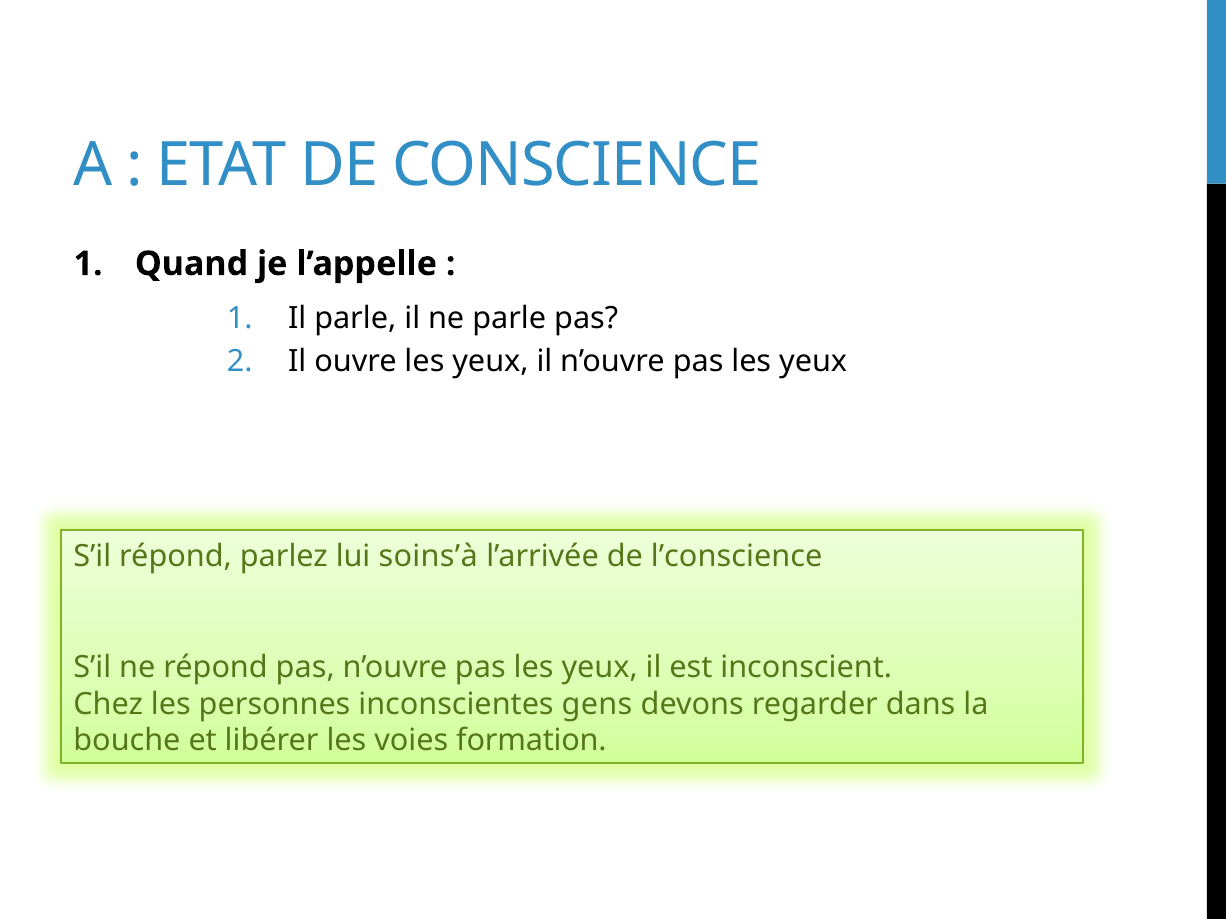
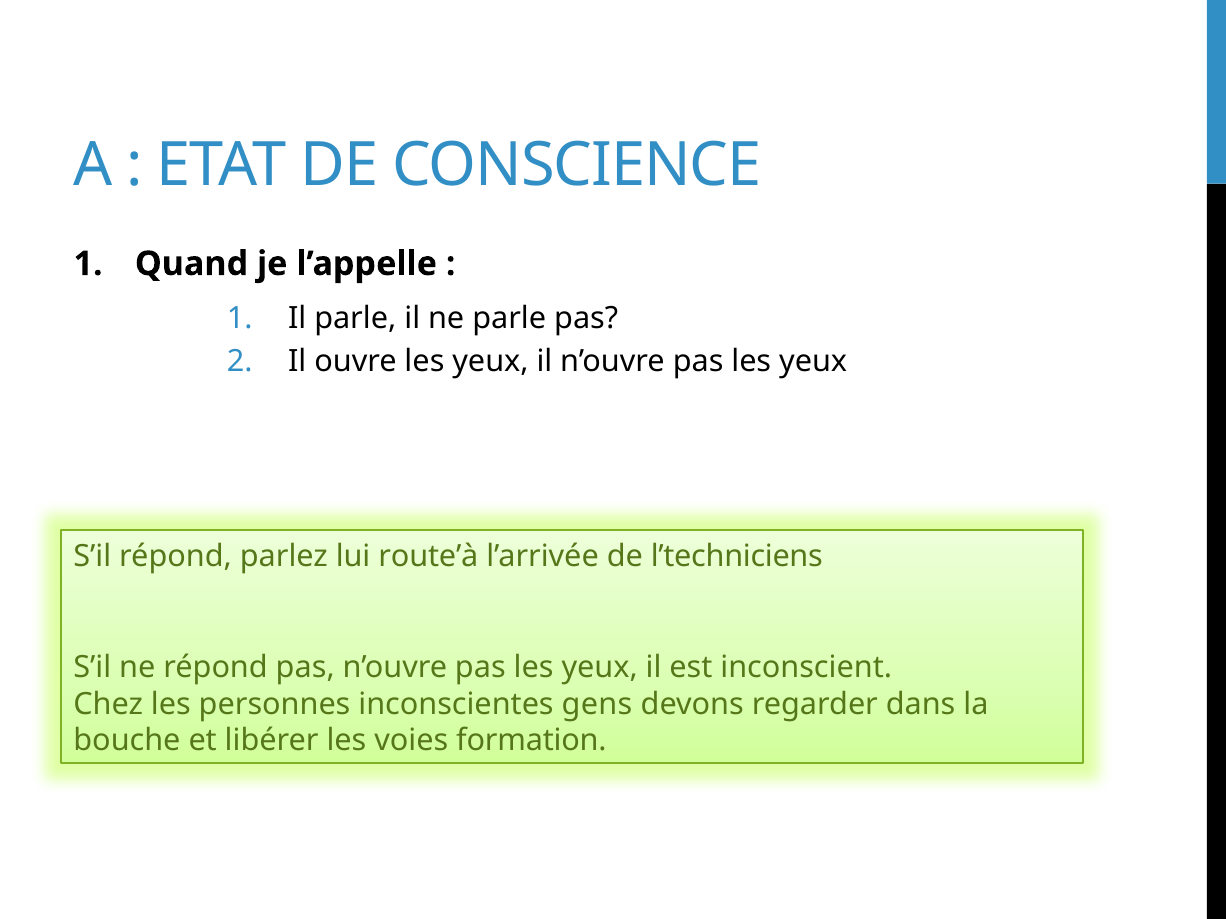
soins’à: soins’à -> route’à
l’conscience: l’conscience -> l’techniciens
